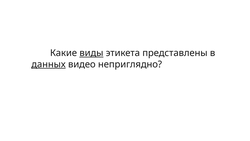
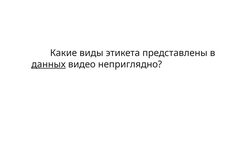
виды underline: present -> none
